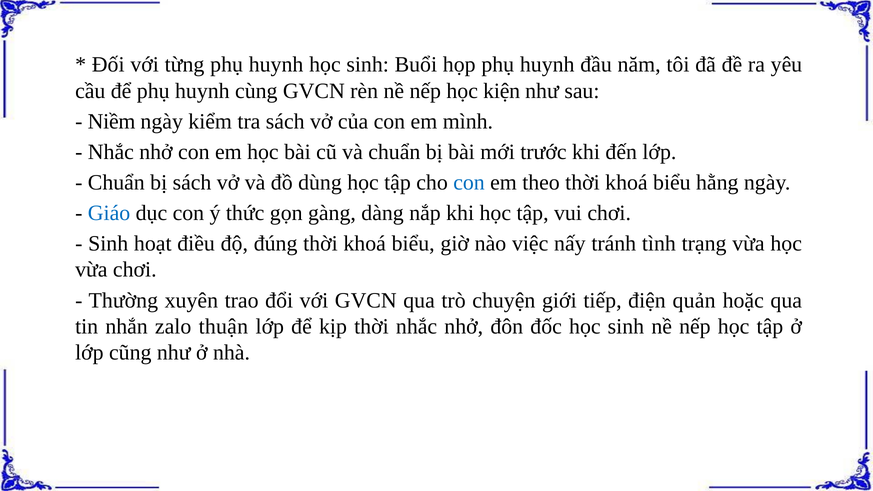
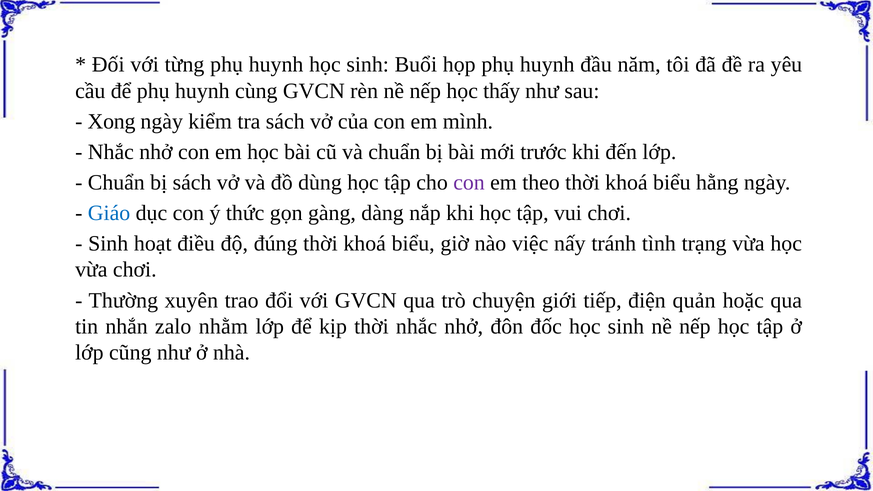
kiện: kiện -> thấy
Niềm: Niềm -> Xong
con at (469, 183) colour: blue -> purple
thuận: thuận -> nhằm
